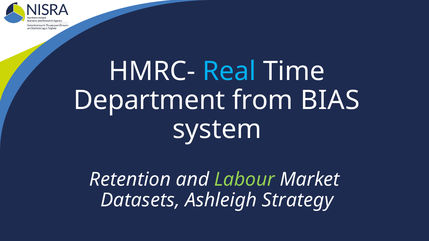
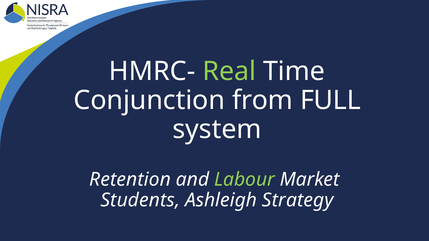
Real colour: light blue -> light green
Department: Department -> Conjunction
BIAS: BIAS -> FULL
Datasets: Datasets -> Students
